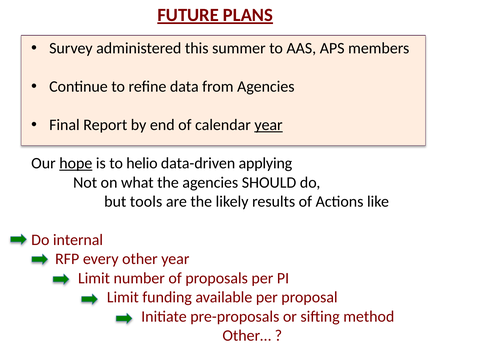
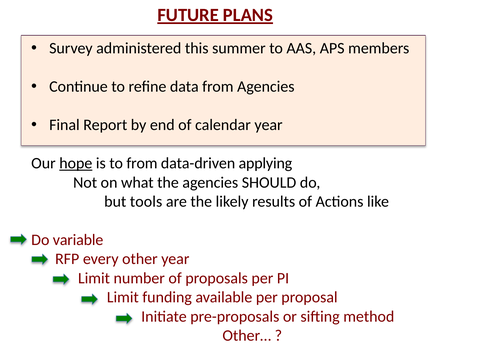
year at (269, 125) underline: present -> none
to helio: helio -> from
internal: internal -> variable
